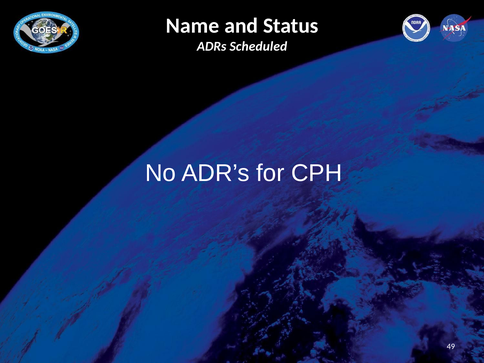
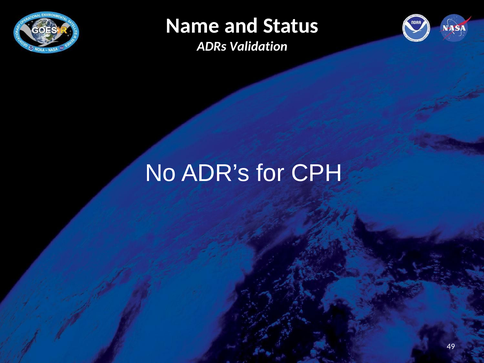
Scheduled: Scheduled -> Validation
